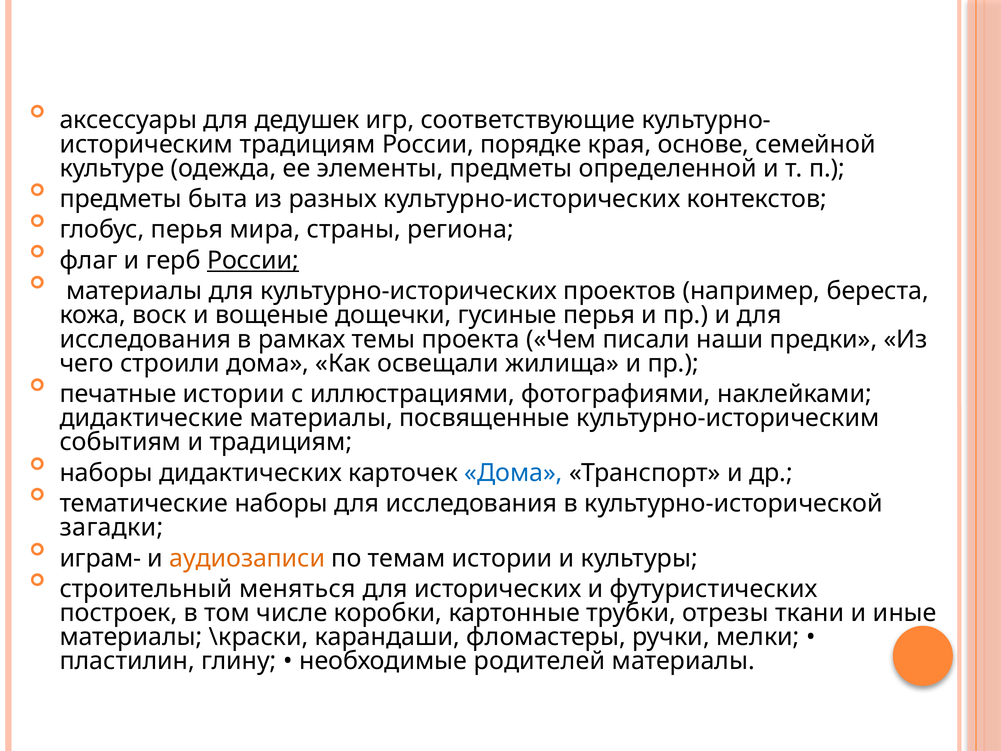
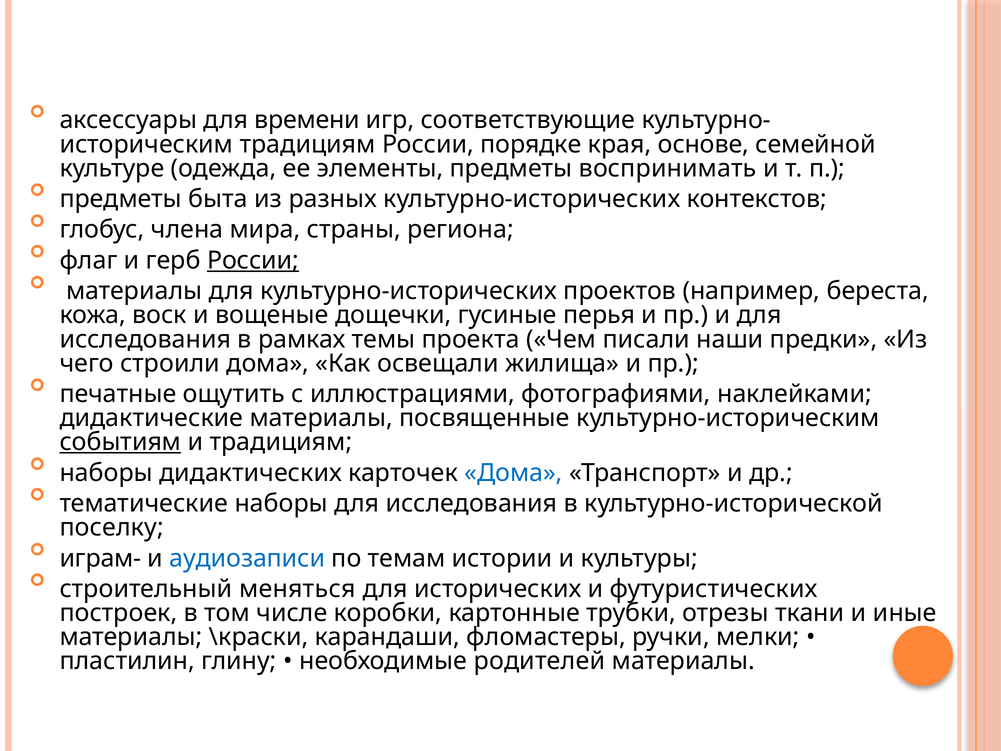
дедушек: дедушек -> времени
определенной: определенной -> воспринимать
глобус перья: перья -> члена
печатные истории: истории -> ощутить
событиям underline: none -> present
загадки: загадки -> поселку
аудиозаписи colour: orange -> blue
